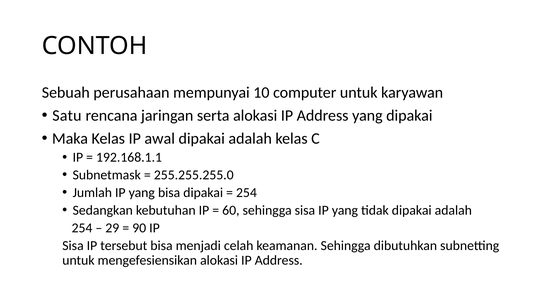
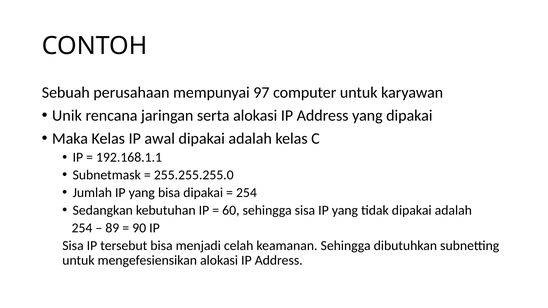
10: 10 -> 97
Satu: Satu -> Unik
29: 29 -> 89
